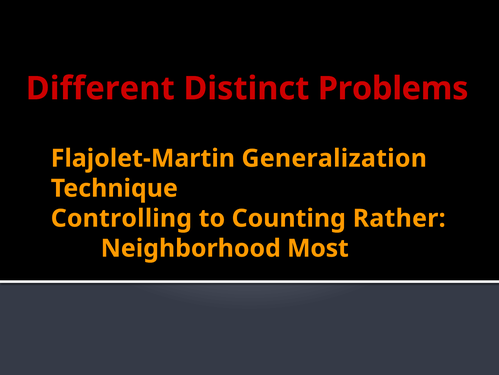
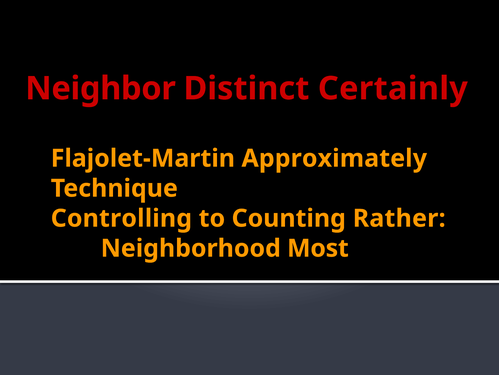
Different: Different -> Neighbor
Problems: Problems -> Certainly
Generalization: Generalization -> Approximately
